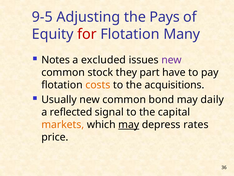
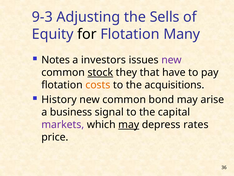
9-5: 9-5 -> 9-3
Pays: Pays -> Sells
for colour: red -> black
excluded: excluded -> investors
stock underline: none -> present
part: part -> that
Usually: Usually -> History
daily: daily -> arise
reflected: reflected -> business
markets colour: orange -> purple
